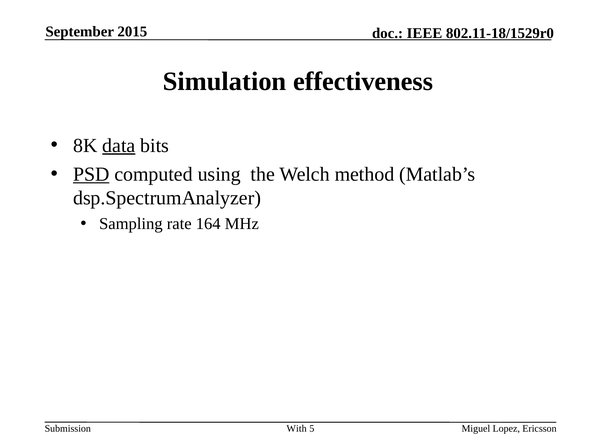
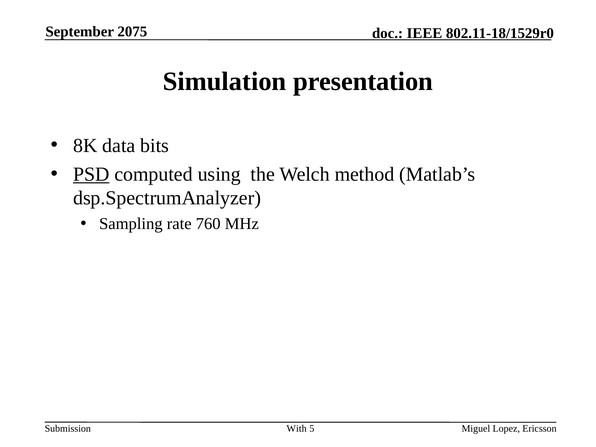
2015: 2015 -> 2075
effectiveness: effectiveness -> presentation
data underline: present -> none
164: 164 -> 760
